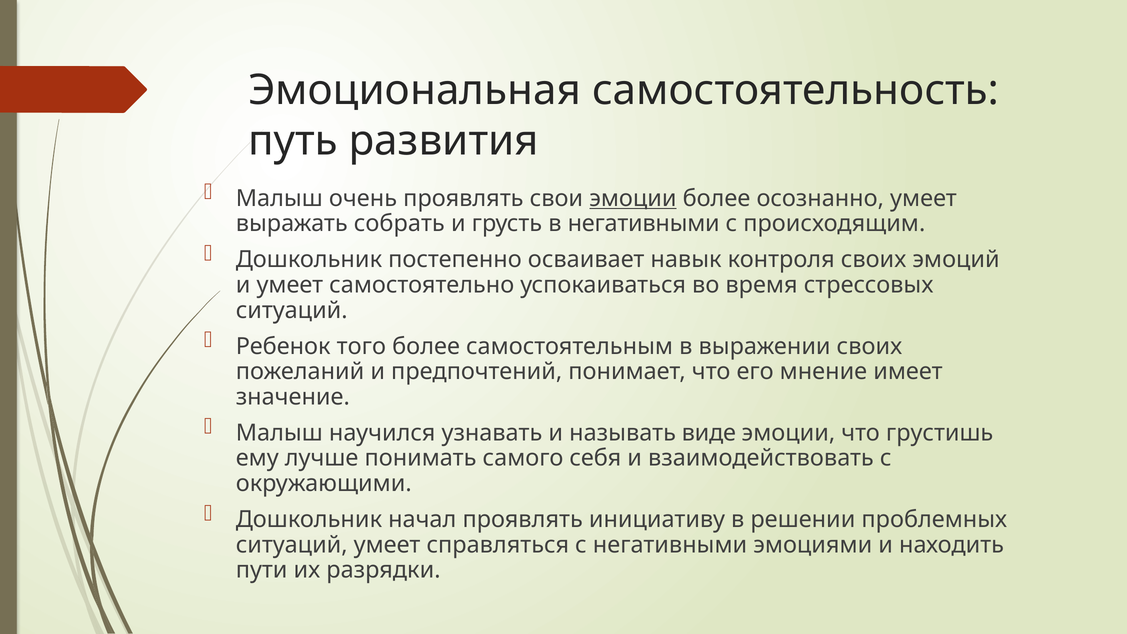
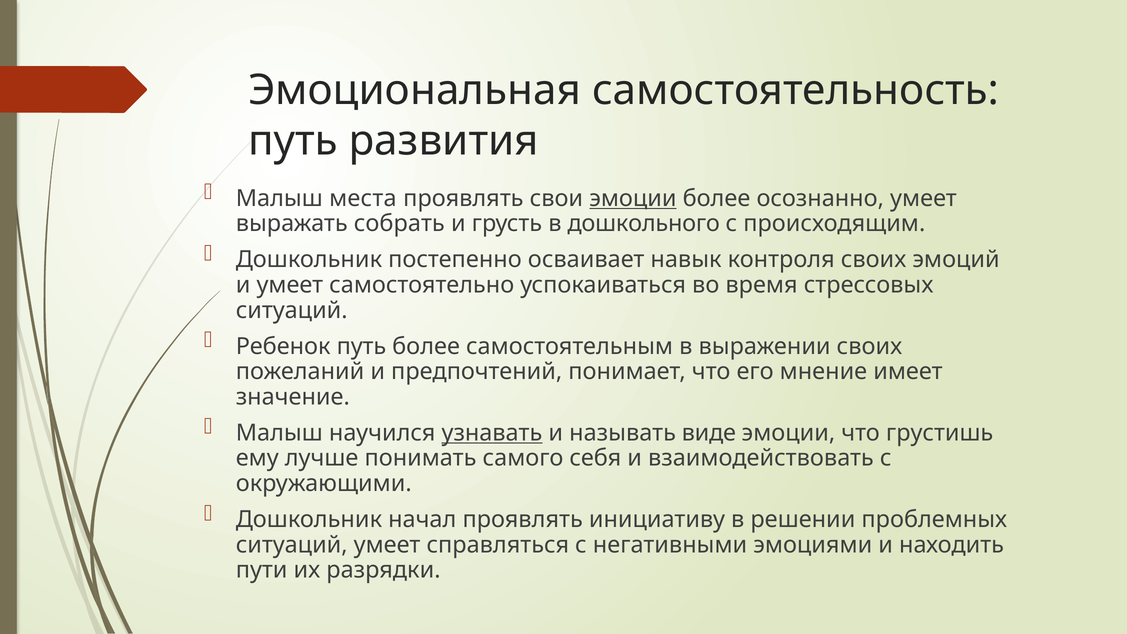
очень: очень -> места
в негативными: негативными -> дошкольного
Ребенок того: того -> путь
узнавать underline: none -> present
